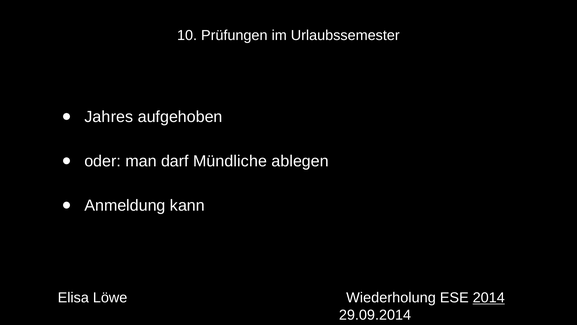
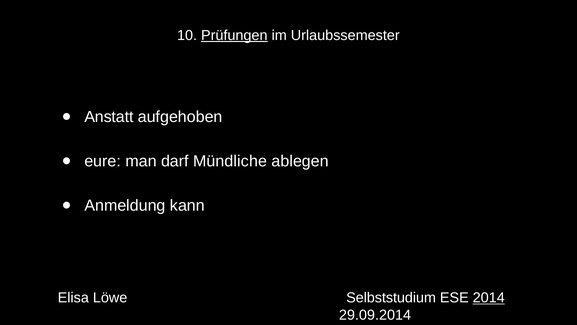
Prüfungen underline: none -> present
Jahres: Jahres -> Anstatt
oder: oder -> eure
Wiederholung: Wiederholung -> Selbststudium
